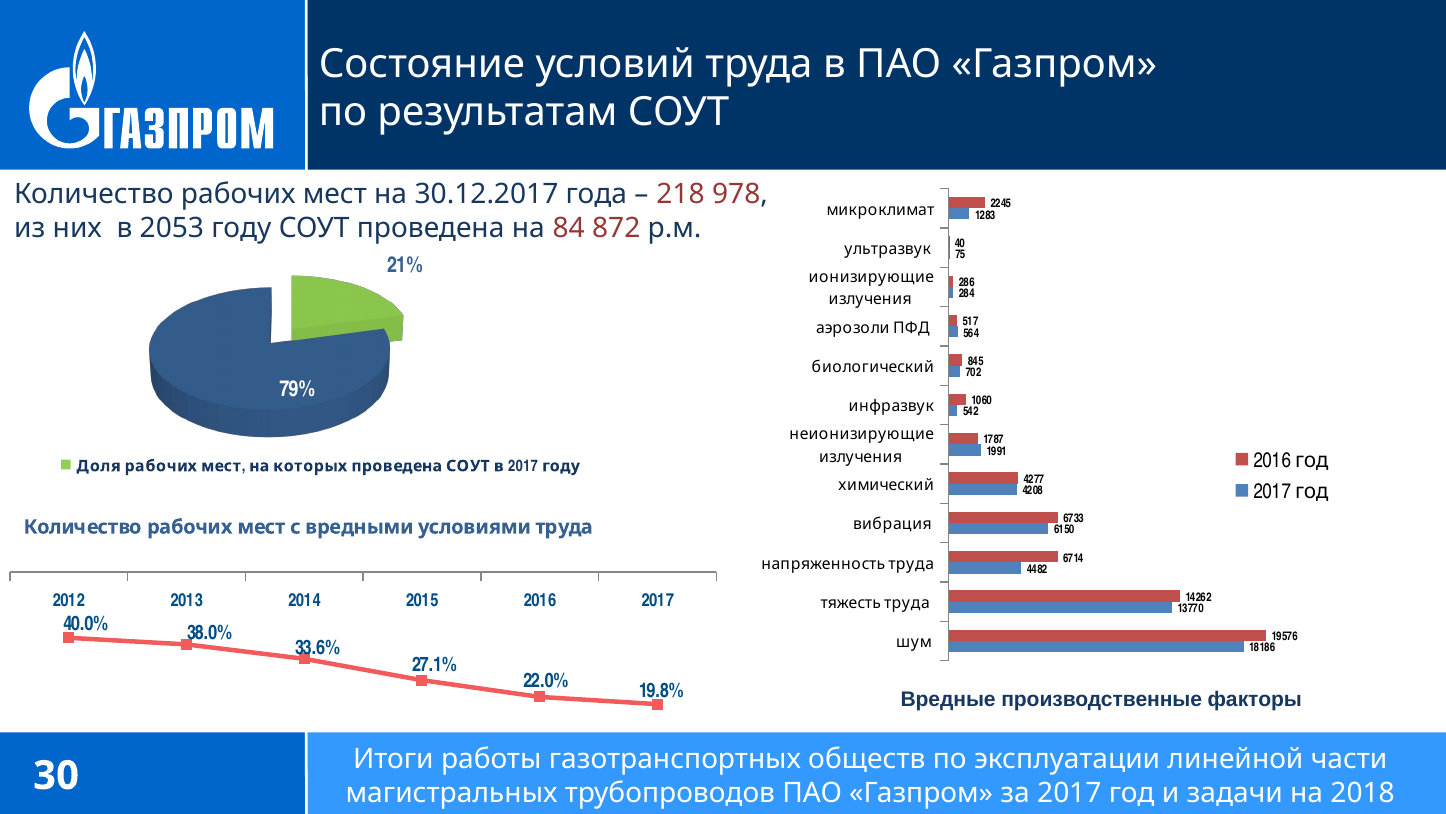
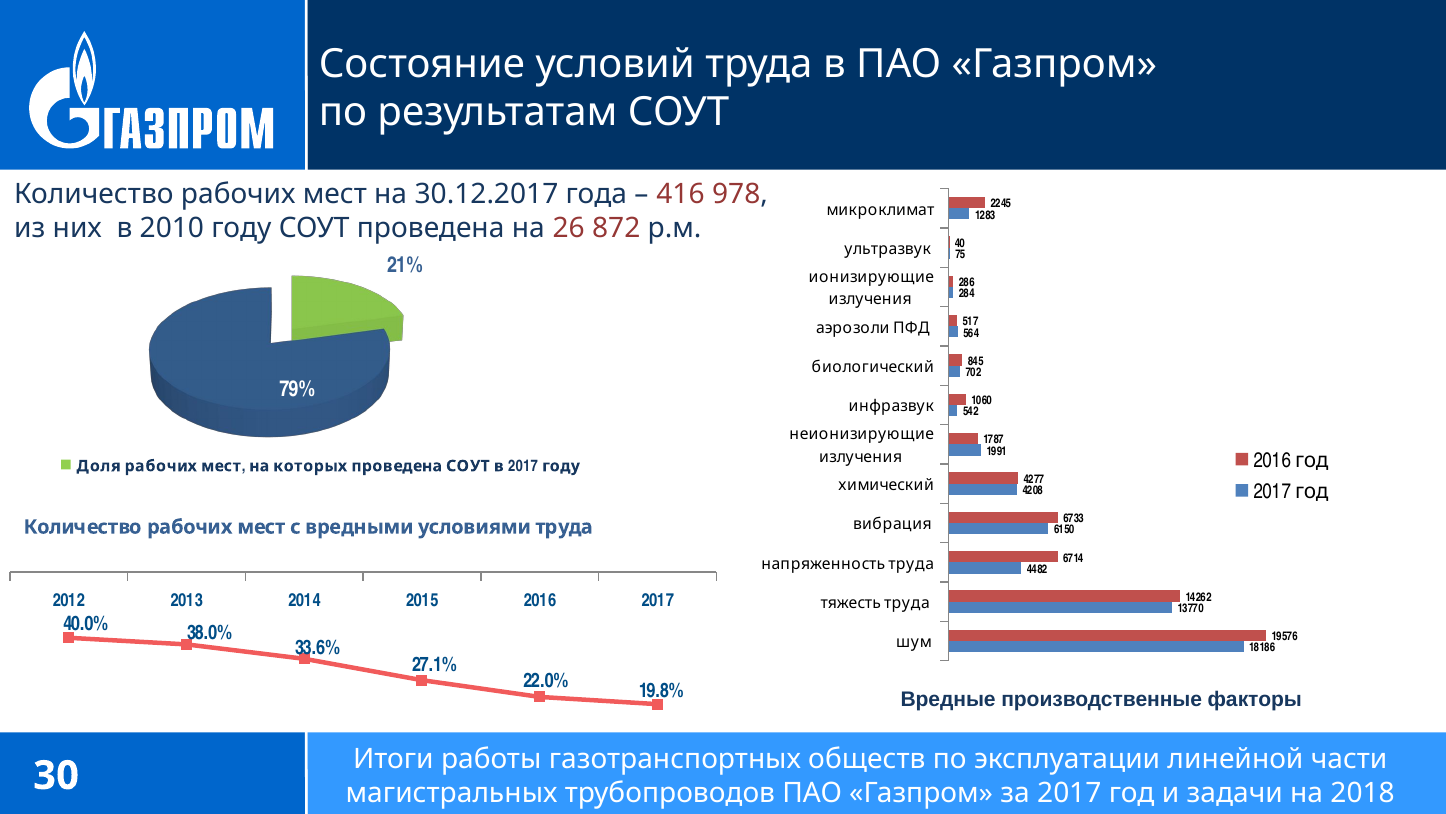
218: 218 -> 416
2053: 2053 -> 2010
84: 84 -> 26
